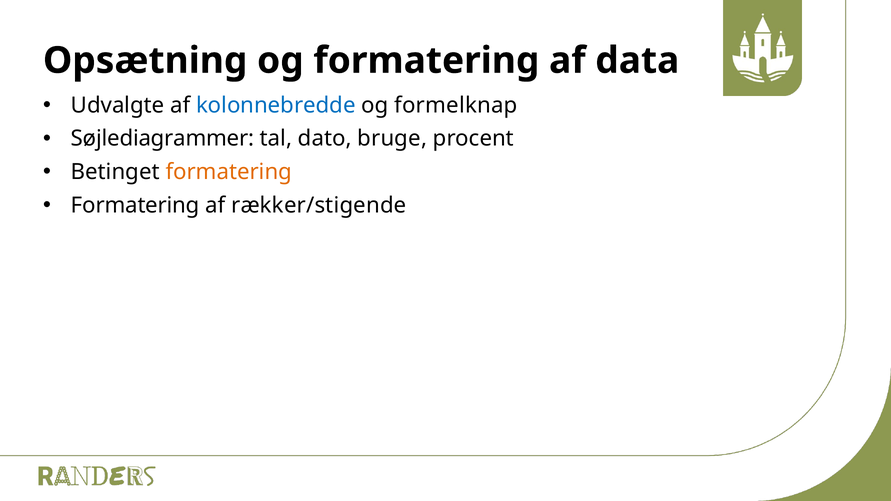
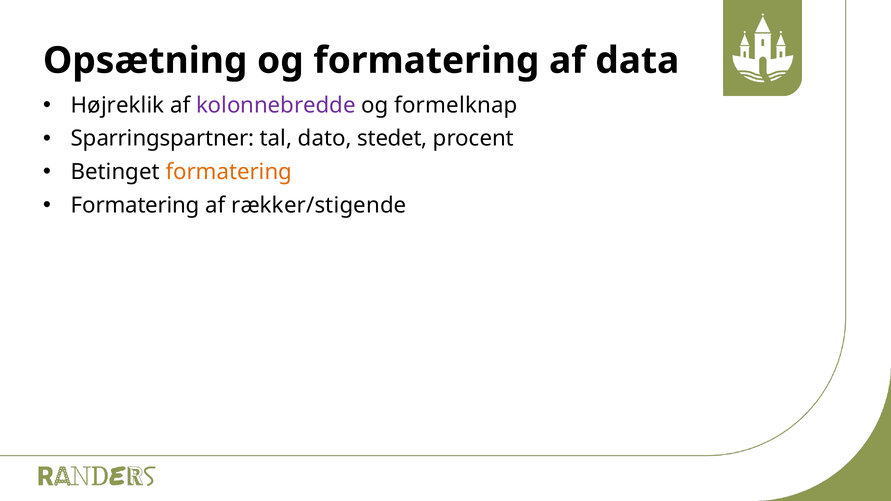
Udvalgte: Udvalgte -> Højreklik
kolonnebredde colour: blue -> purple
Søjlediagrammer: Søjlediagrammer -> Sparringspartner
bruge: bruge -> stedet
